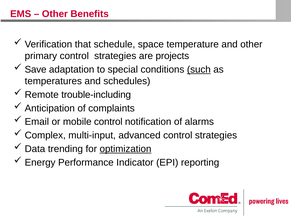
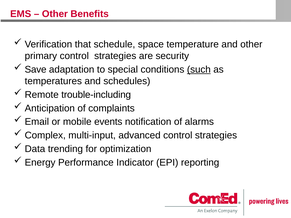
projects: projects -> security
mobile control: control -> events
optimization underline: present -> none
